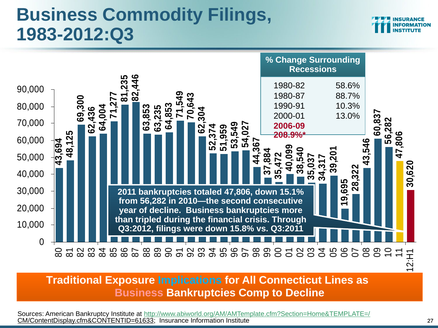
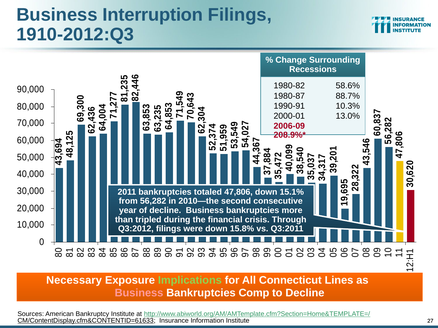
Commodity: Commodity -> Interruption
1983-2012:Q3: 1983-2012:Q3 -> 1910-2012:Q3
Traditional: Traditional -> Necessary
Implications colour: light blue -> light green
